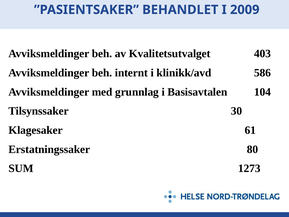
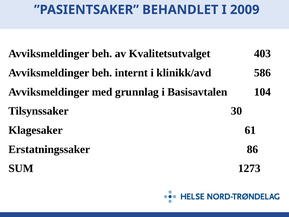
80: 80 -> 86
